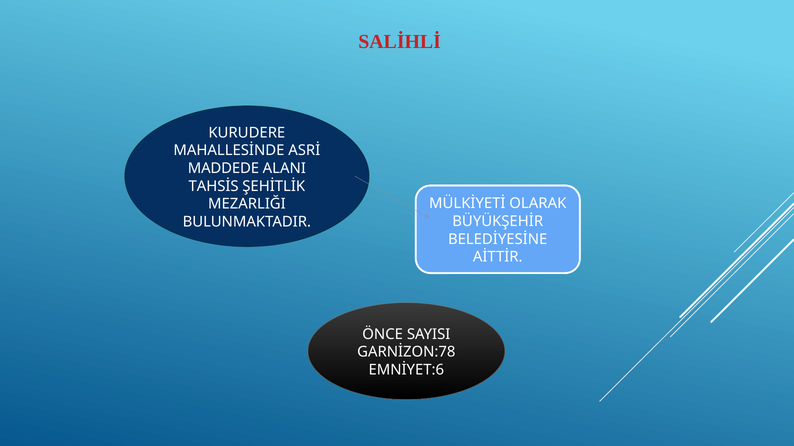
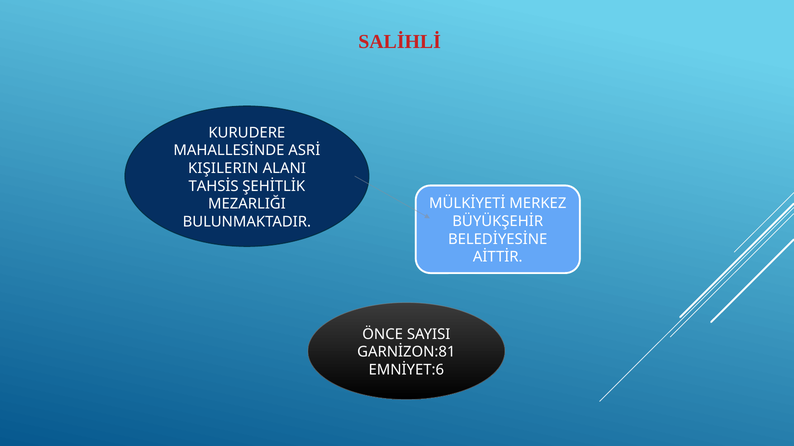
MADDEDE: MADDEDE -> KIŞILERIN
OLARAK: OLARAK -> MERKEZ
GARNİZON:78: GARNİZON:78 -> GARNİZON:81
